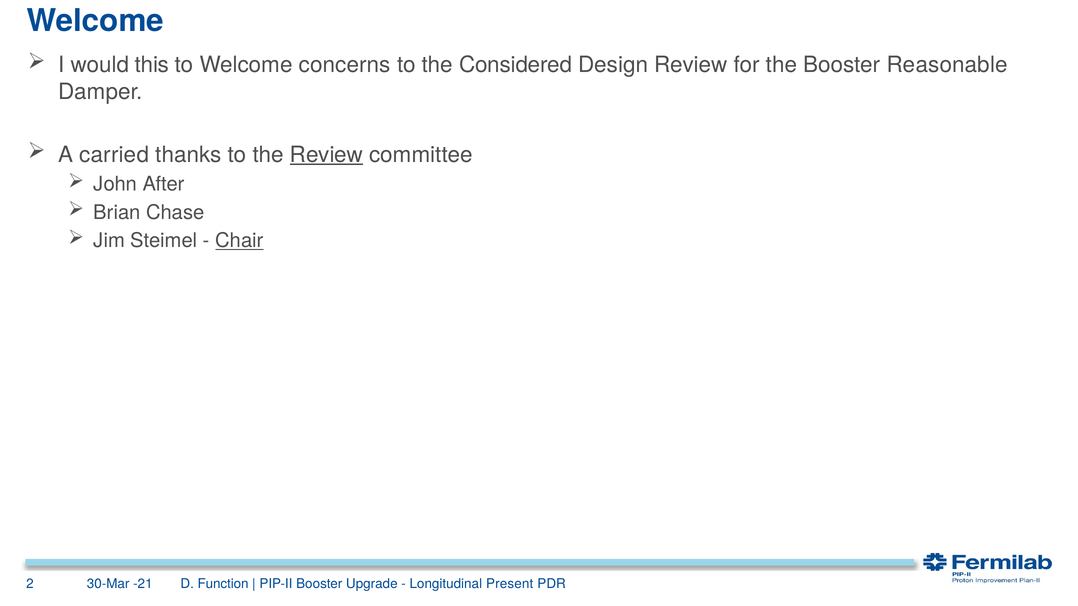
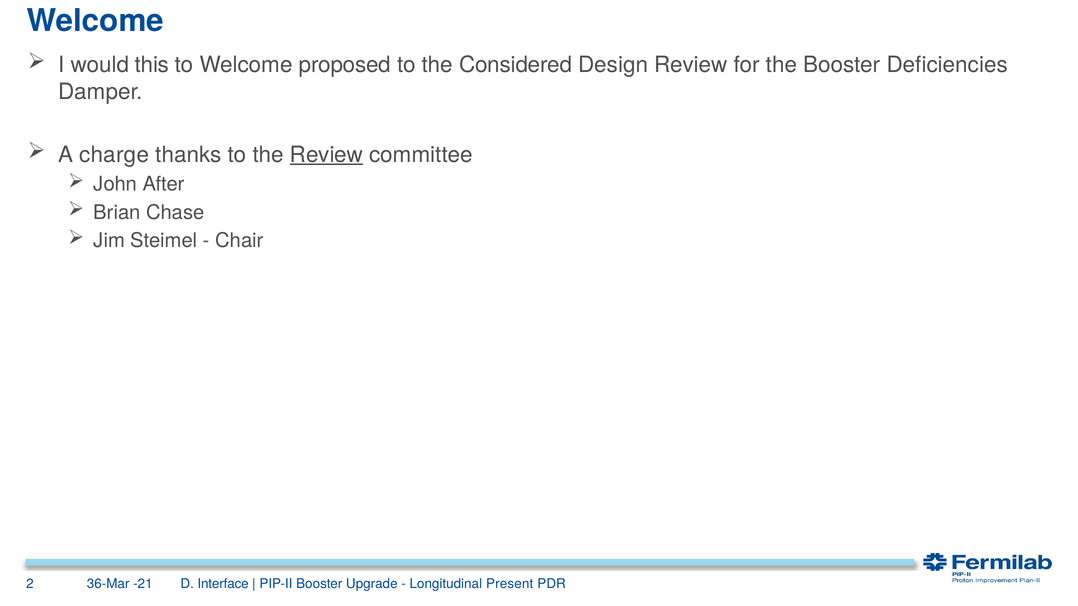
concerns: concerns -> proposed
Reasonable: Reasonable -> Deficiencies
carried: carried -> charge
Chair underline: present -> none
30-Mar: 30-Mar -> 36-Mar
Function: Function -> Interface
